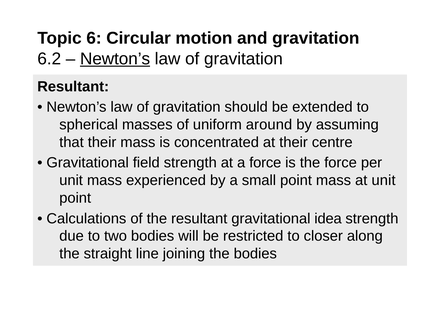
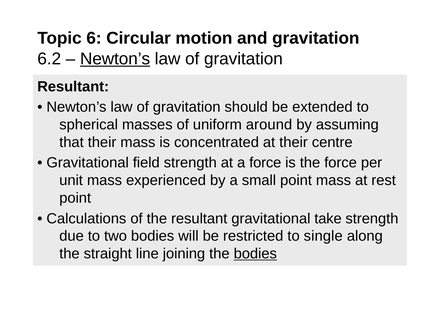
at unit: unit -> rest
idea: idea -> take
closer: closer -> single
bodies at (255, 254) underline: none -> present
